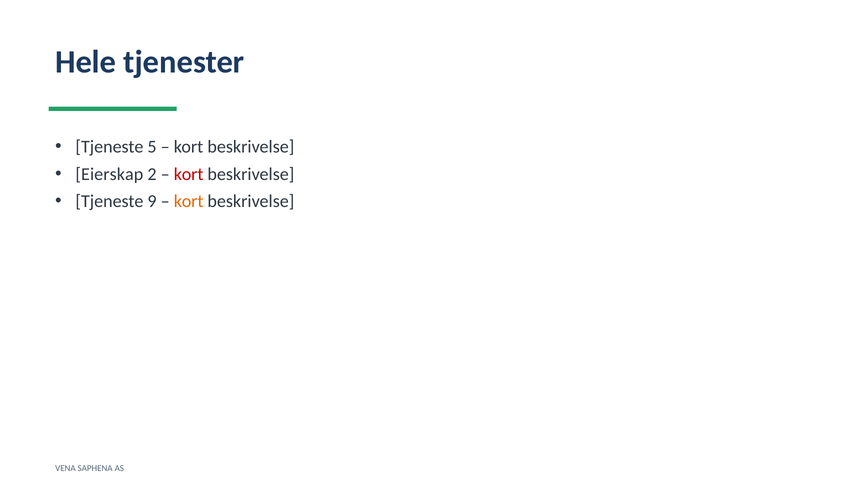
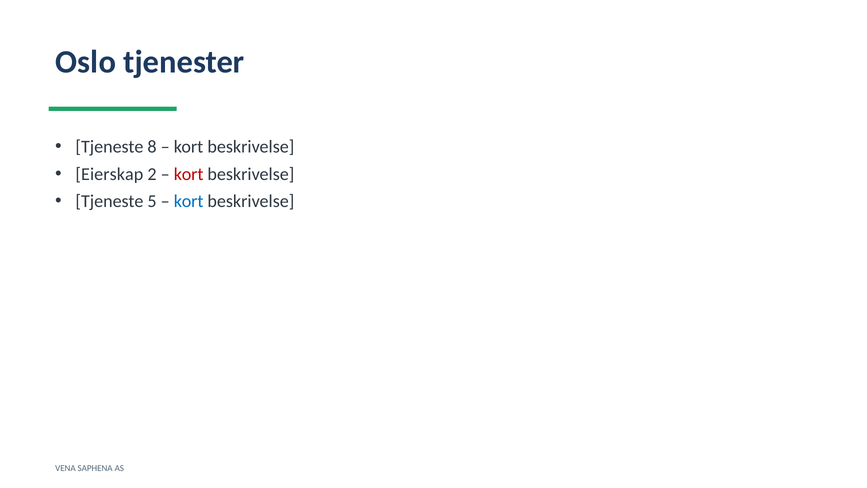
Hele: Hele -> Oslo
5: 5 -> 8
9: 9 -> 5
kort at (189, 201) colour: orange -> blue
